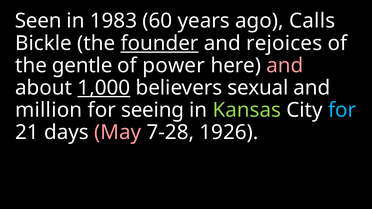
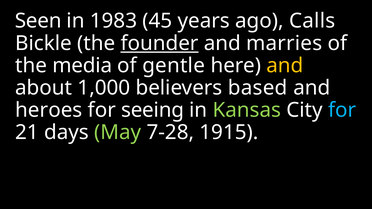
60: 60 -> 45
rejoices: rejoices -> marries
gentle: gentle -> media
power: power -> gentle
and at (285, 66) colour: pink -> yellow
1,000 underline: present -> none
sexual: sexual -> based
million: million -> heroes
May colour: pink -> light green
1926: 1926 -> 1915
